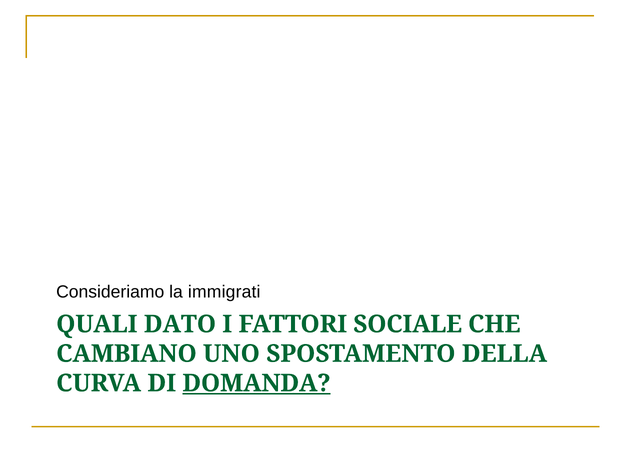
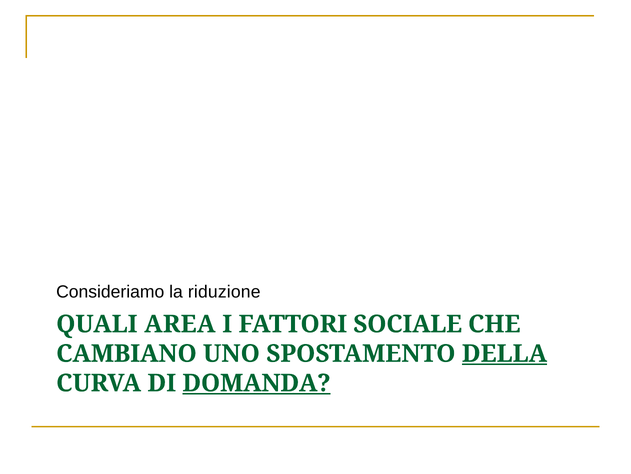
immigrati: immigrati -> riduzione
DATO: DATO -> AREA
DELLA underline: none -> present
